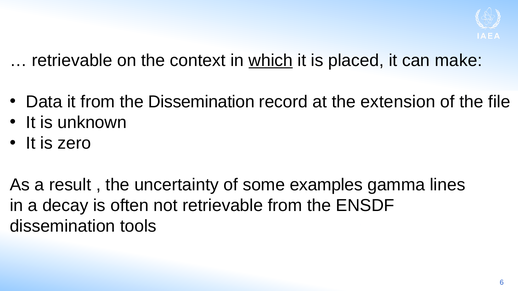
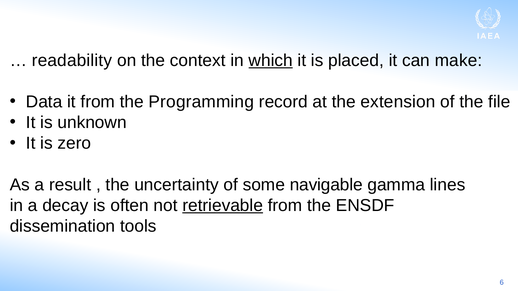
retrievable at (72, 61): retrievable -> readability
the Dissemination: Dissemination -> Programming
examples: examples -> navigable
retrievable at (223, 206) underline: none -> present
